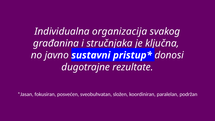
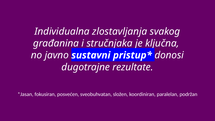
organizacija: organizacija -> zlostavljanja
